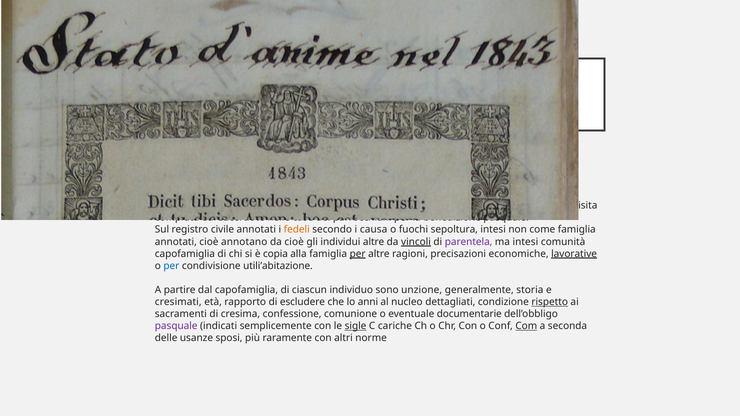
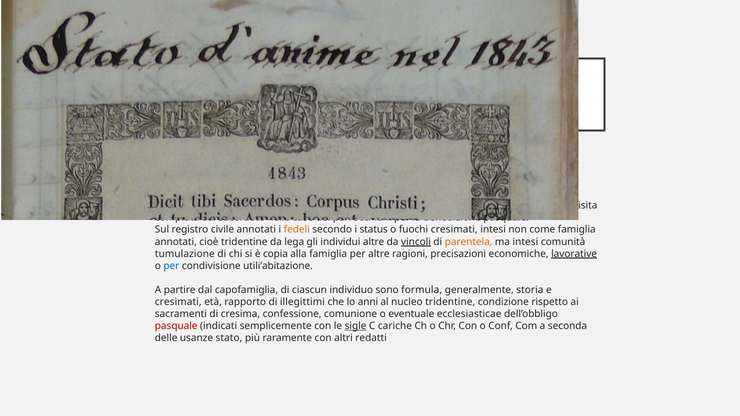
i causa: causa -> status
fuochi sepoltura: sepoltura -> cresimati
cioè annotano: annotano -> tridentine
da cioè: cioè -> lega
parentela colour: purple -> orange
capofamiglia at (185, 254): capofamiglia -> tumulazione
per at (358, 254) underline: present -> none
unzione: unzione -> formula
escludere: escludere -> illegittimi
nucleo dettagliati: dettagliati -> tridentine
rispetto underline: present -> none
documentarie: documentarie -> ecclesiasticae
pasquale at (176, 326) colour: purple -> red
Com underline: present -> none
sposi: sposi -> stato
norme: norme -> redatti
